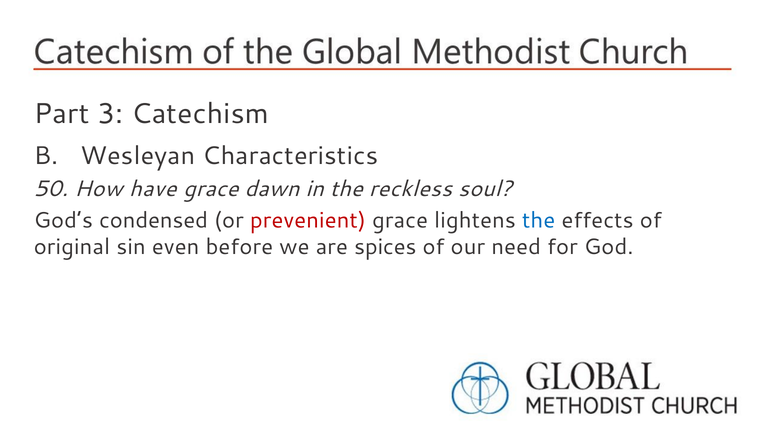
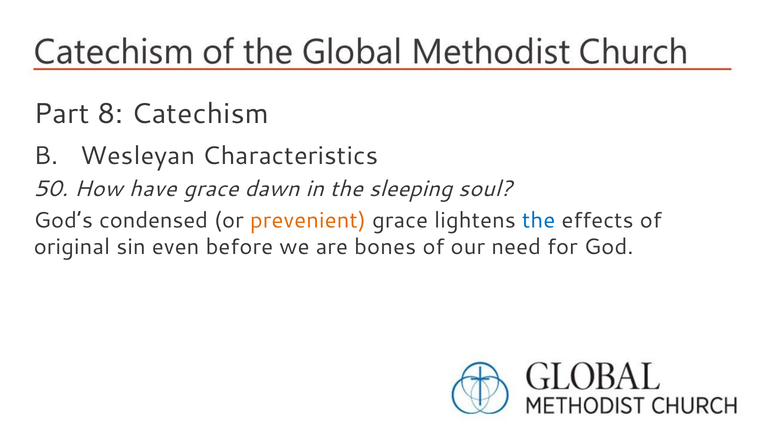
3: 3 -> 8
reckless: reckless -> sleeping
prevenient colour: red -> orange
spices: spices -> bones
